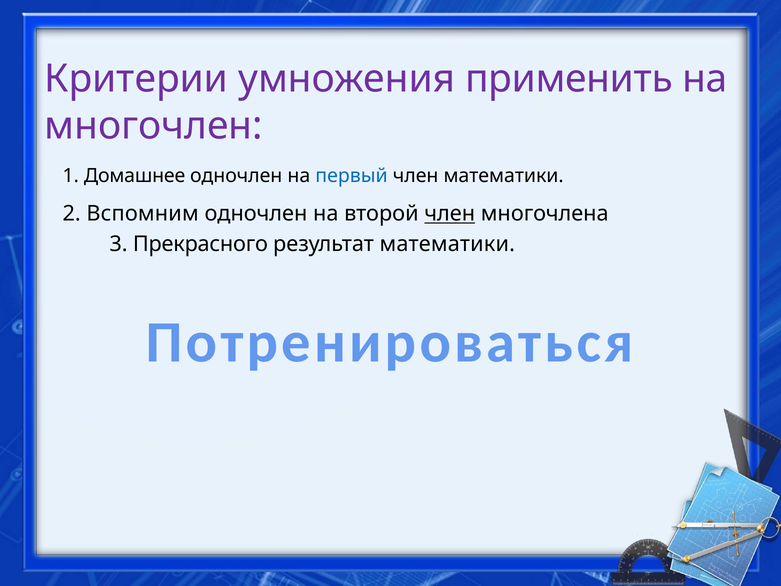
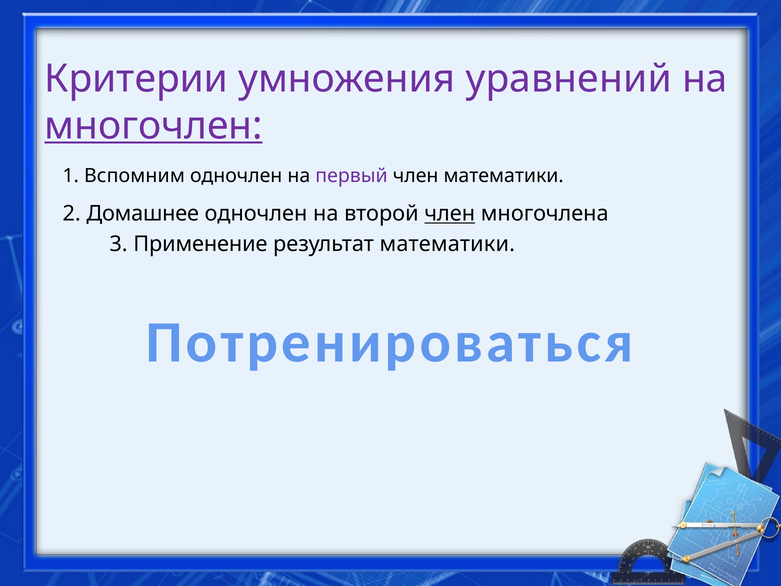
применить: применить -> уравнений
многочлен underline: none -> present
Домашнее: Домашнее -> Вспомним
первый colour: blue -> purple
Вспомним: Вспомним -> Домашнее
Прекрасного: Прекрасного -> Применение
